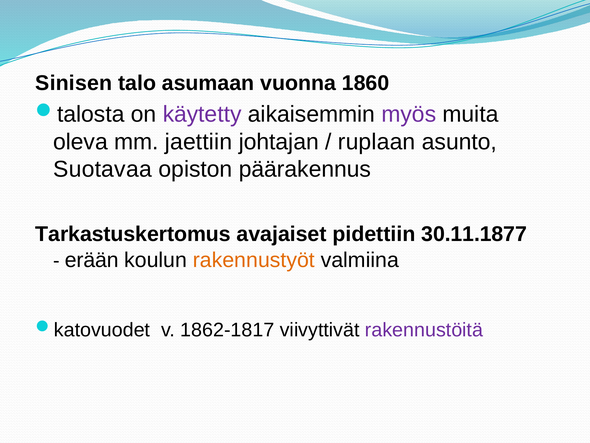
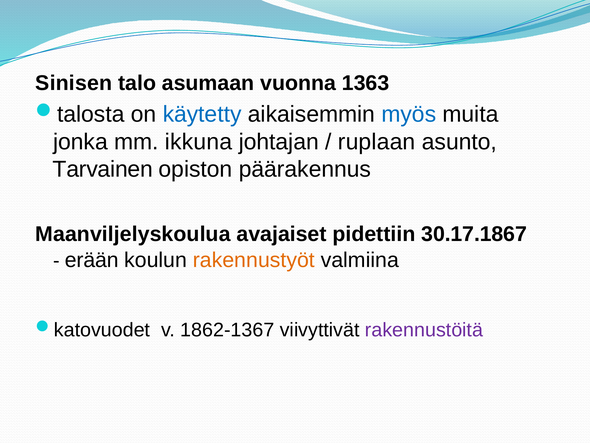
1860: 1860 -> 1363
käytetty colour: purple -> blue
myös colour: purple -> blue
oleva: oleva -> jonka
jaettiin: jaettiin -> ikkuna
Suotavaa: Suotavaa -> Tarvainen
Tarkastuskertomus: Tarkastuskertomus -> Maanviljelyskoulua
30.11.1877: 30.11.1877 -> 30.17.1867
1862-1817: 1862-1817 -> 1862-1367
